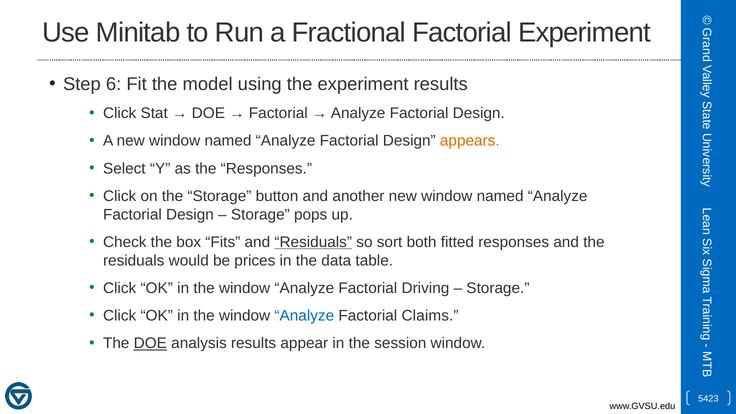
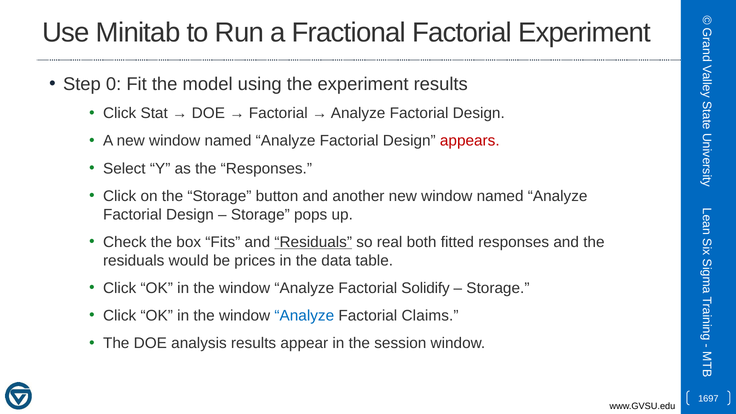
6: 6 -> 0
appears colour: orange -> red
sort: sort -> real
Driving: Driving -> Solidify
DOE at (150, 343) underline: present -> none
5423: 5423 -> 1697
